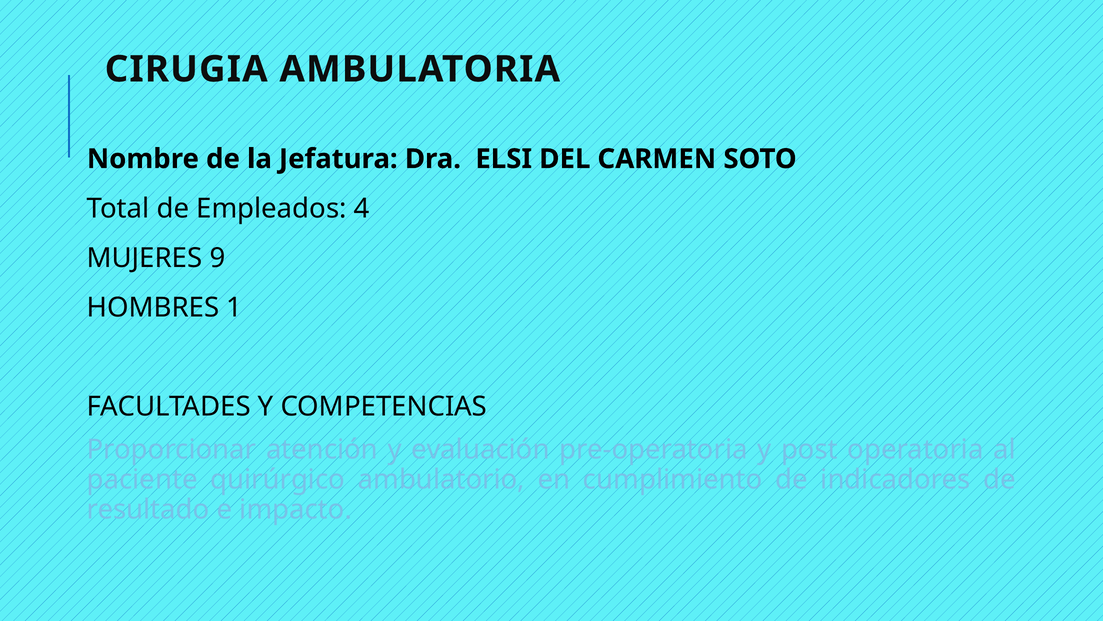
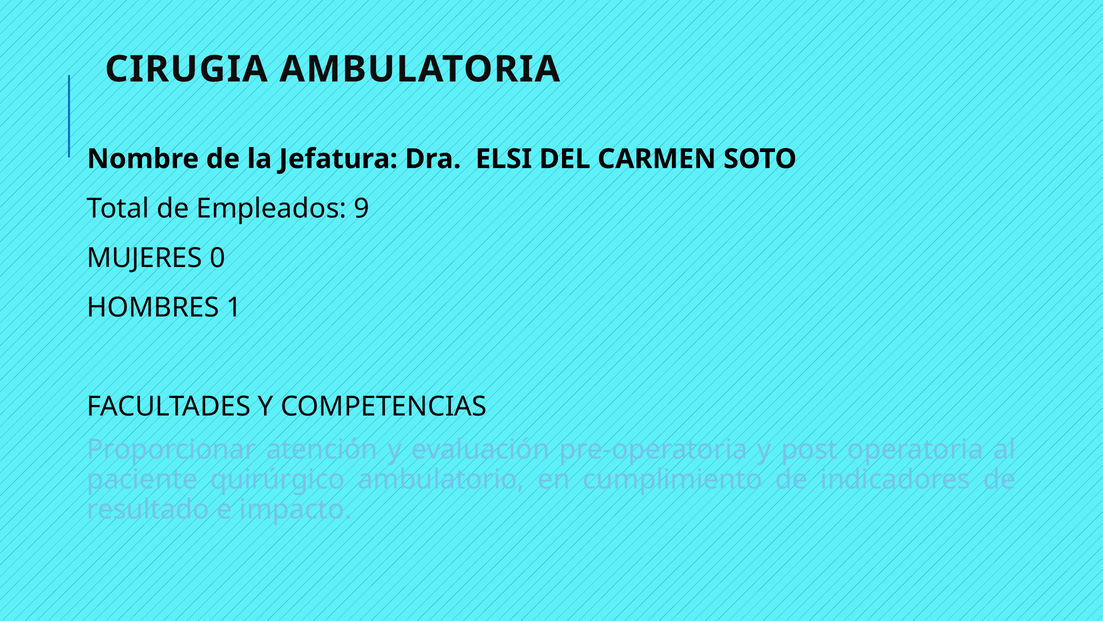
4: 4 -> 9
9: 9 -> 0
